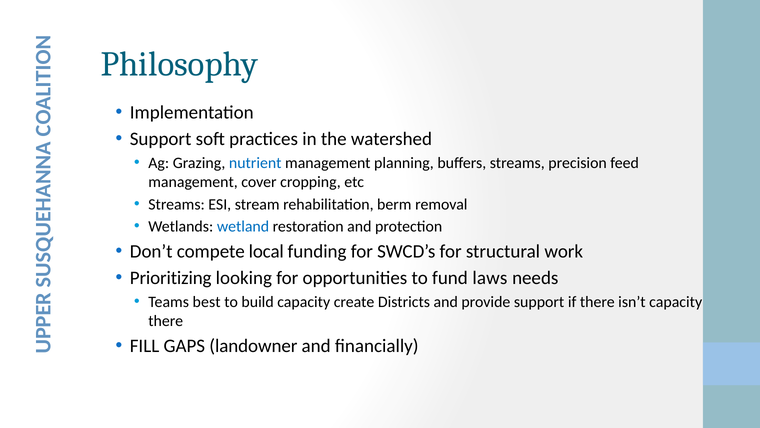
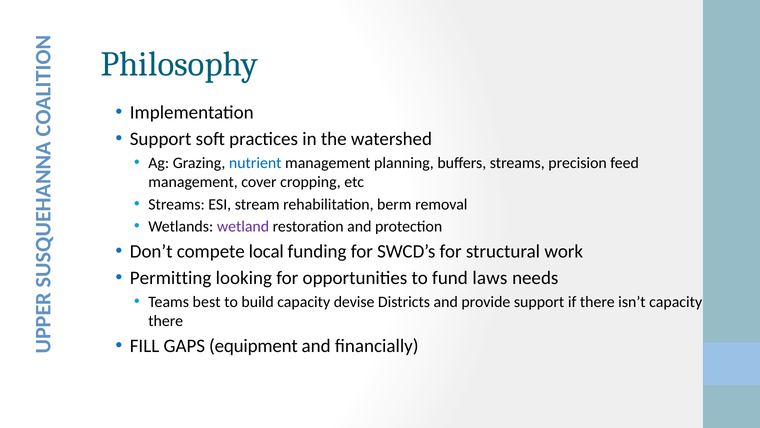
wetland colour: blue -> purple
Prioritizing: Prioritizing -> Permitting
create: create -> devise
landowner: landowner -> equipment
